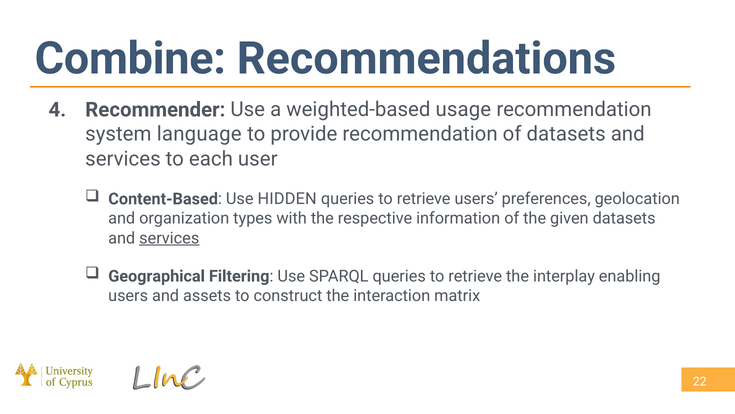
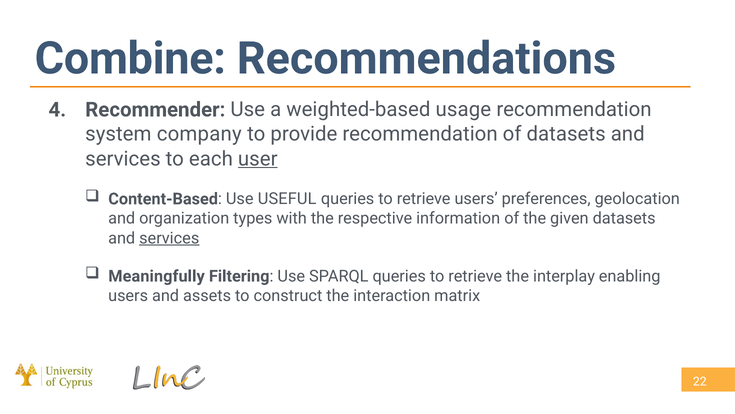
language: language -> company
user underline: none -> present
HIDDEN: HIDDEN -> USEFUL
Geographical: Geographical -> Meaningfully
